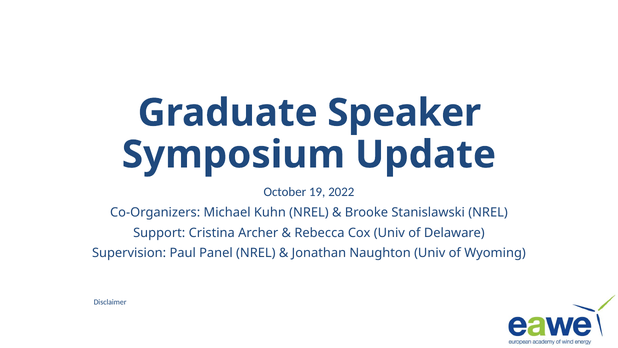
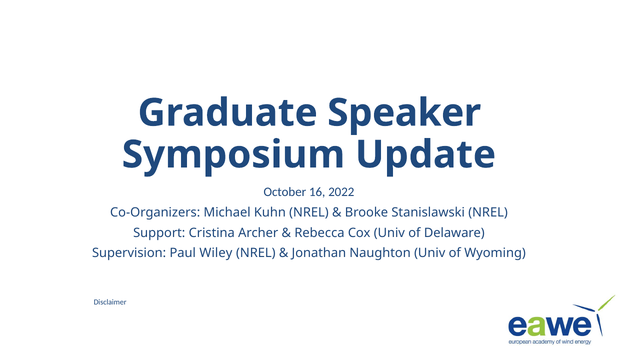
19: 19 -> 16
Panel: Panel -> Wiley
